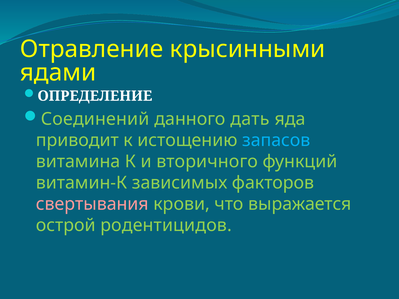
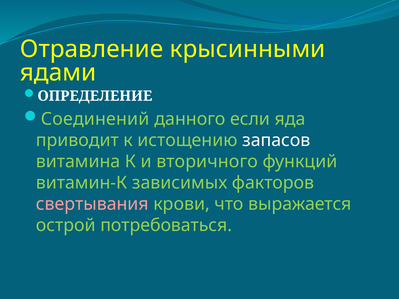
дать: дать -> если
запасов colour: light blue -> white
родентицидов: родентицидов -> потребоваться
